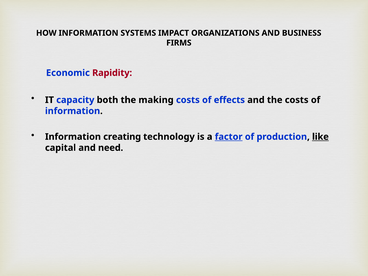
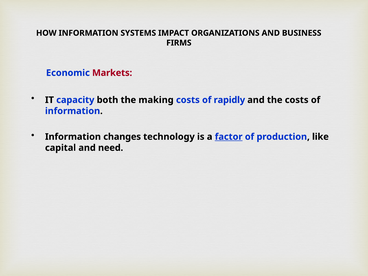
Rapidity: Rapidity -> Markets
effects: effects -> rapidly
creating: creating -> changes
like underline: present -> none
